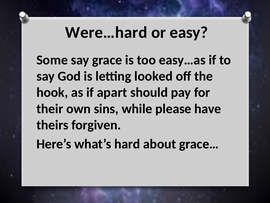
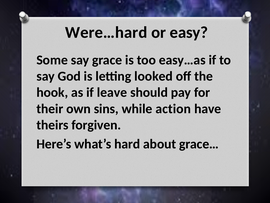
apart: apart -> leave
please: please -> action
